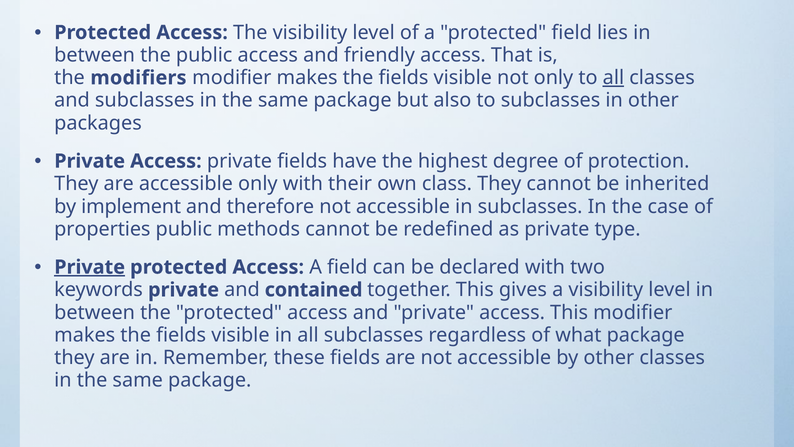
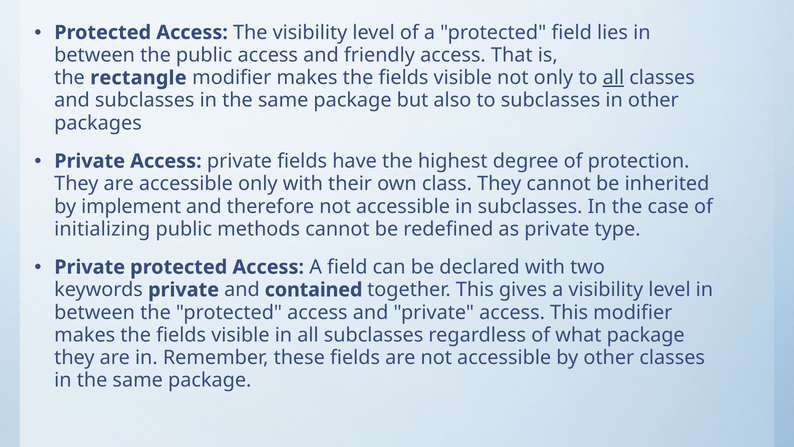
modifiers: modifiers -> rectangle
properties: properties -> initializing
Private at (90, 267) underline: present -> none
